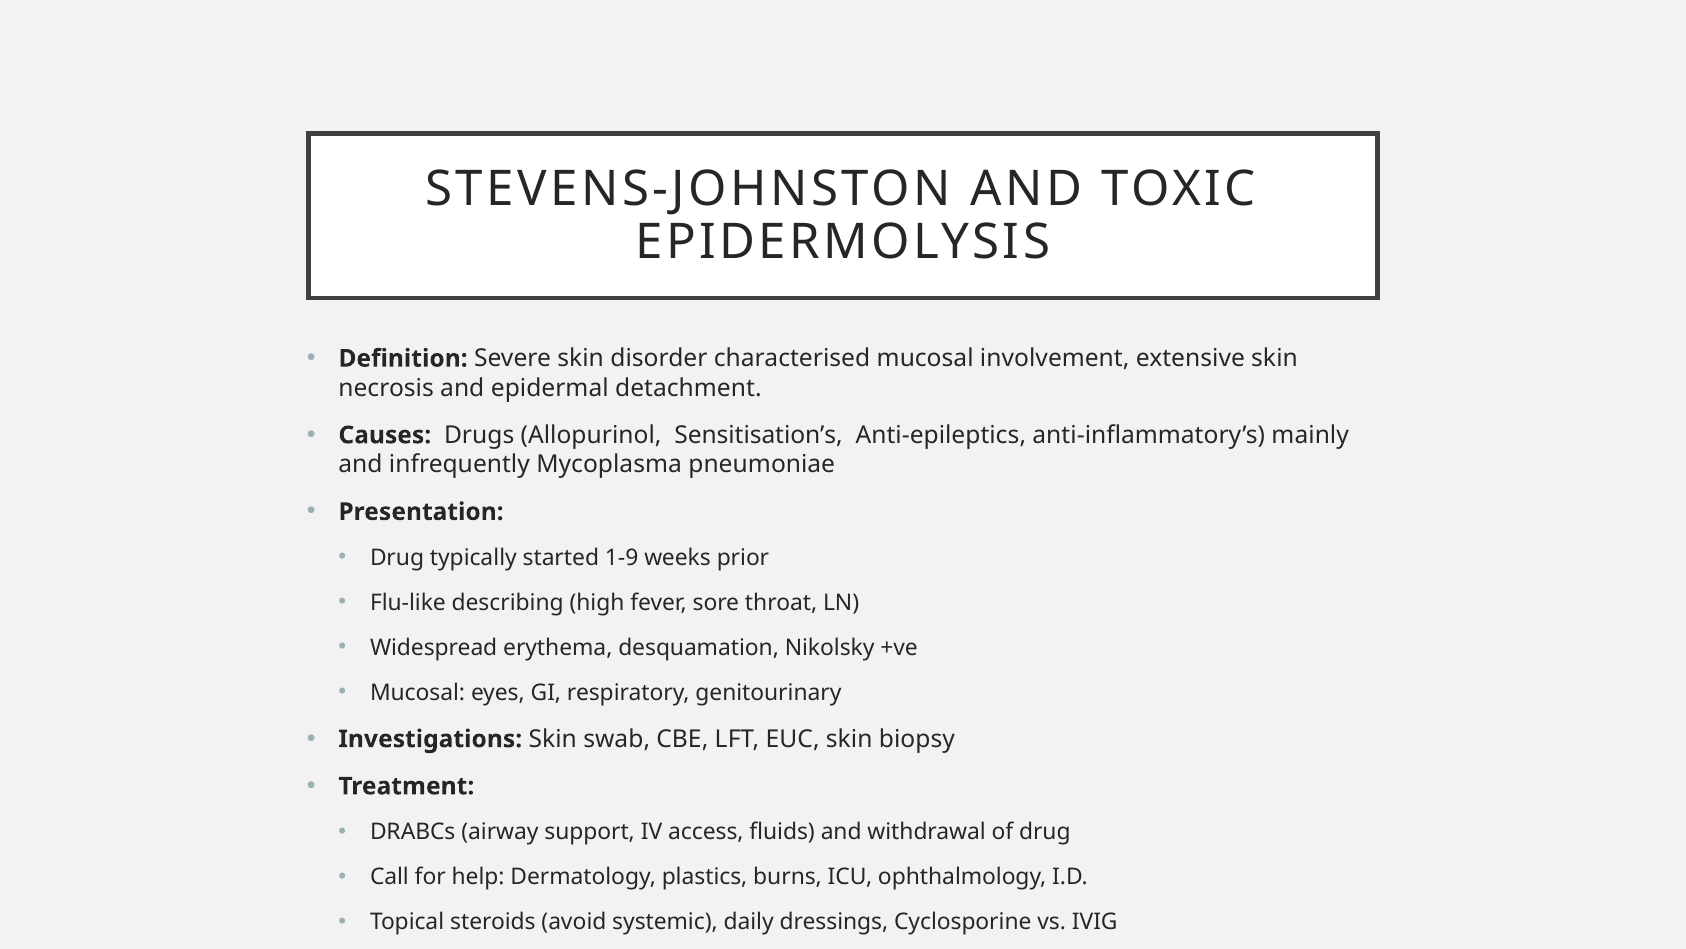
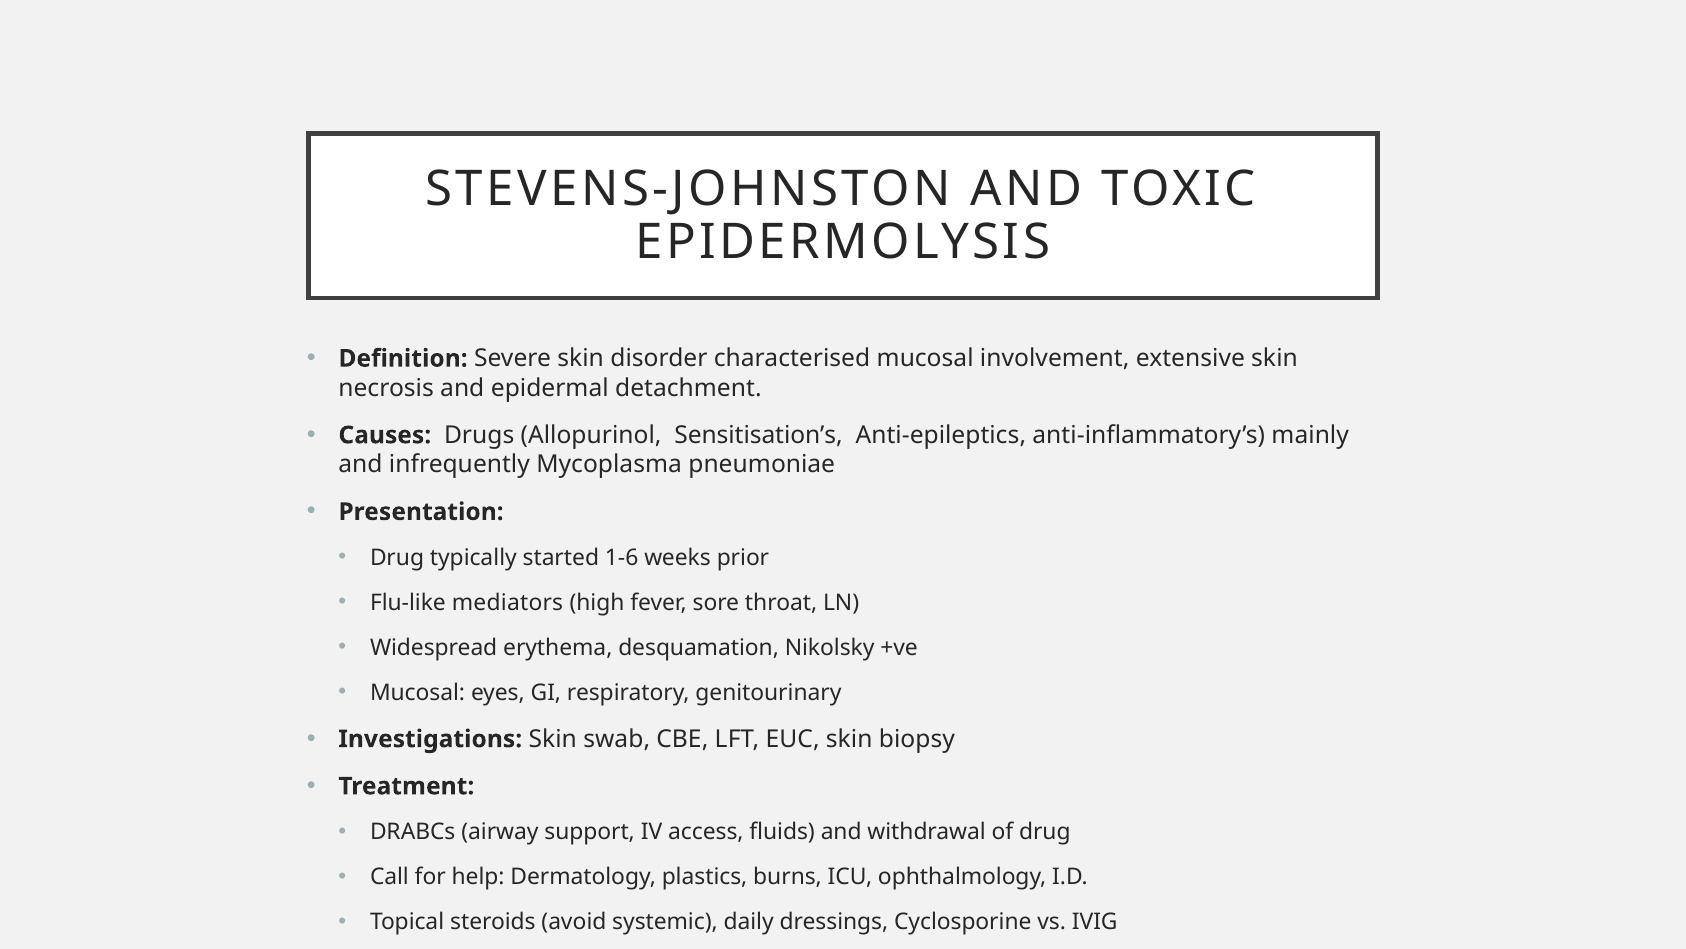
1-9: 1-9 -> 1-6
describing: describing -> mediators
